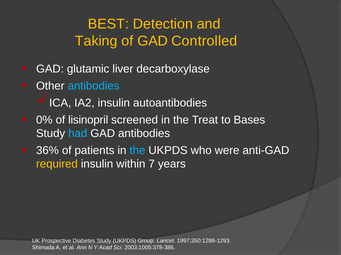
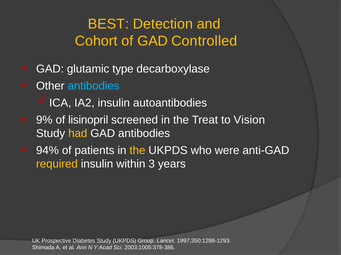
Taking: Taking -> Cohort
liver: liver -> type
0%: 0% -> 9%
Bases: Bases -> Vision
had colour: light blue -> yellow
36%: 36% -> 94%
the at (137, 151) colour: light blue -> yellow
7: 7 -> 3
